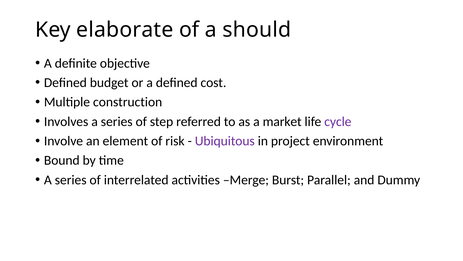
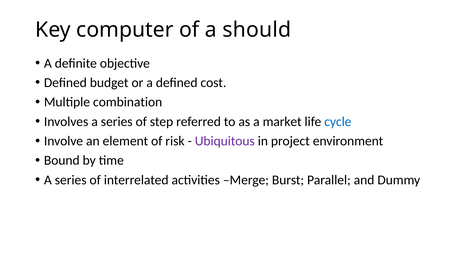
elaborate: elaborate -> computer
construction: construction -> combination
cycle colour: purple -> blue
